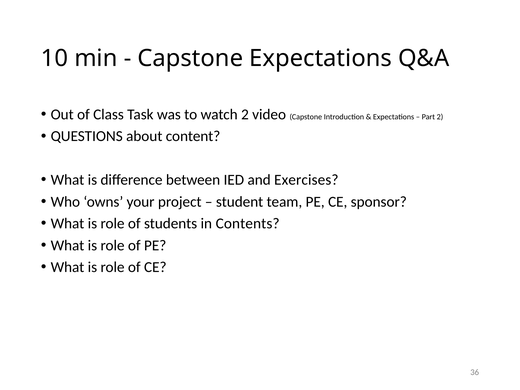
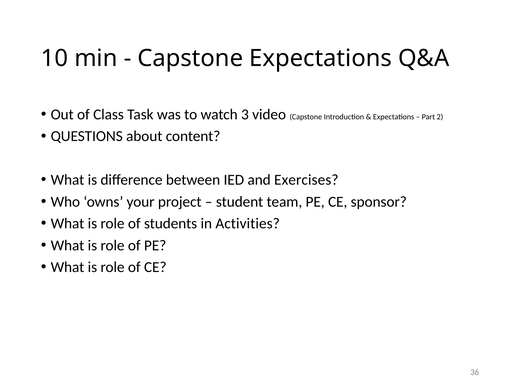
watch 2: 2 -> 3
Contents: Contents -> Activities
